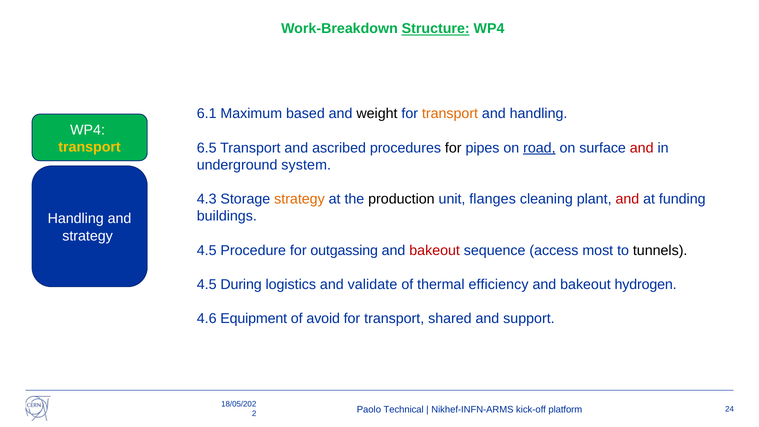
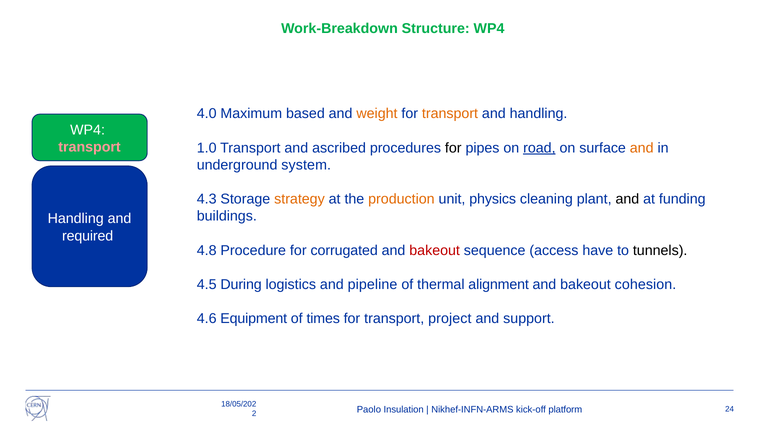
Structure underline: present -> none
6.1: 6.1 -> 4.0
weight colour: black -> orange
transport at (90, 147) colour: yellow -> pink
6.5: 6.5 -> 1.0
and at (642, 148) colour: red -> orange
production colour: black -> orange
flanges: flanges -> physics
and at (627, 199) colour: red -> black
strategy at (88, 236): strategy -> required
4.5 at (207, 250): 4.5 -> 4.8
outgassing: outgassing -> corrugated
most: most -> have
validate: validate -> pipeline
efficiency: efficiency -> alignment
hydrogen: hydrogen -> cohesion
avoid: avoid -> times
shared: shared -> project
Technical: Technical -> Insulation
